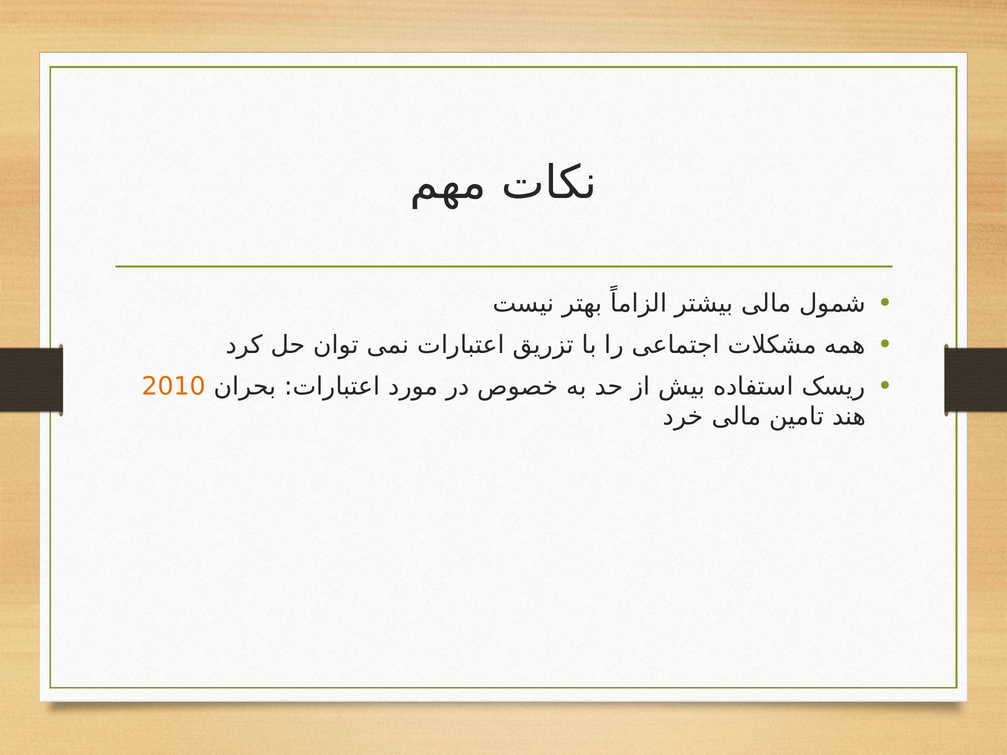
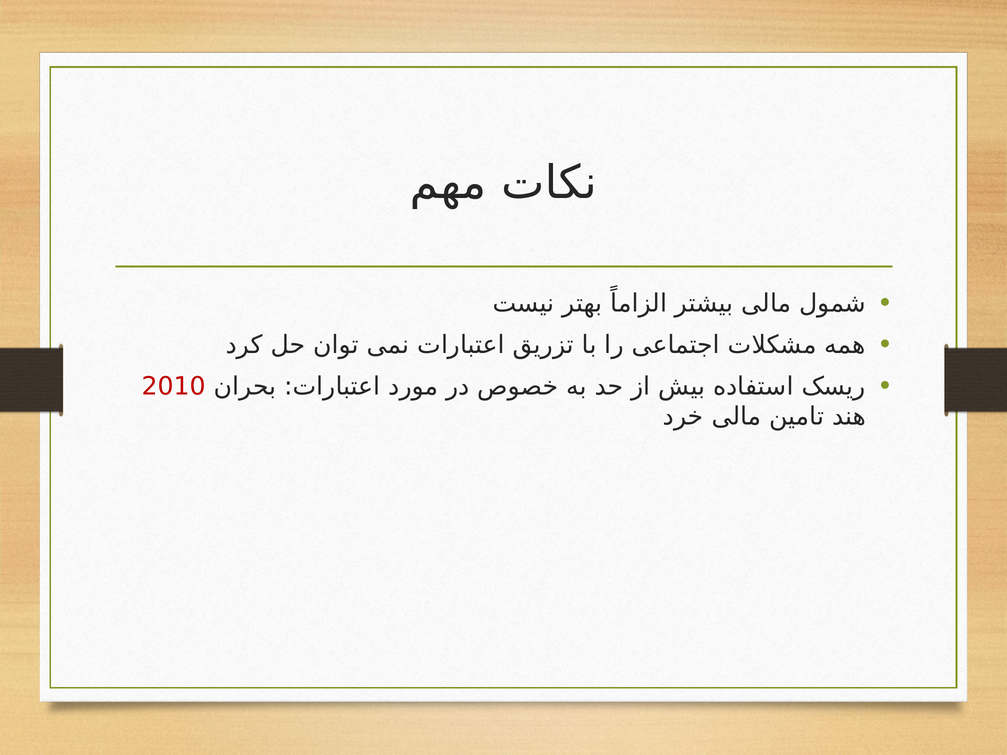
2010 colour: orange -> red
